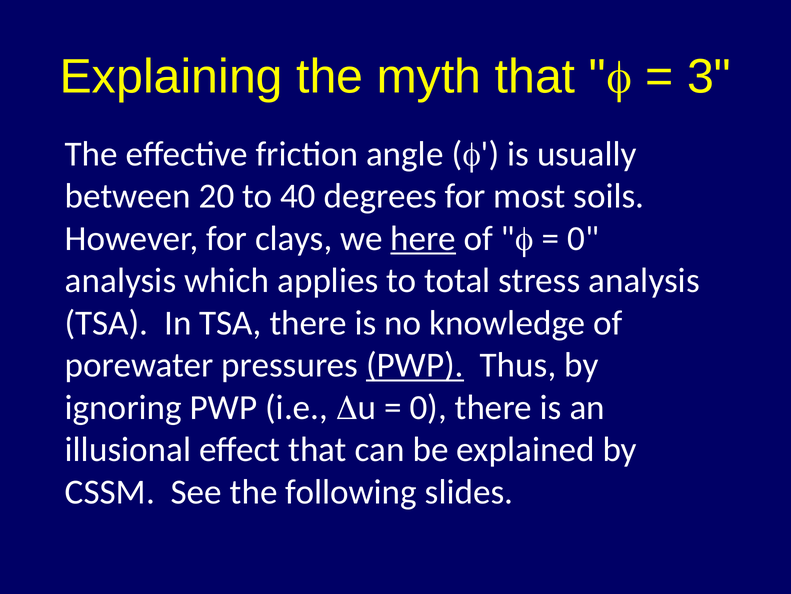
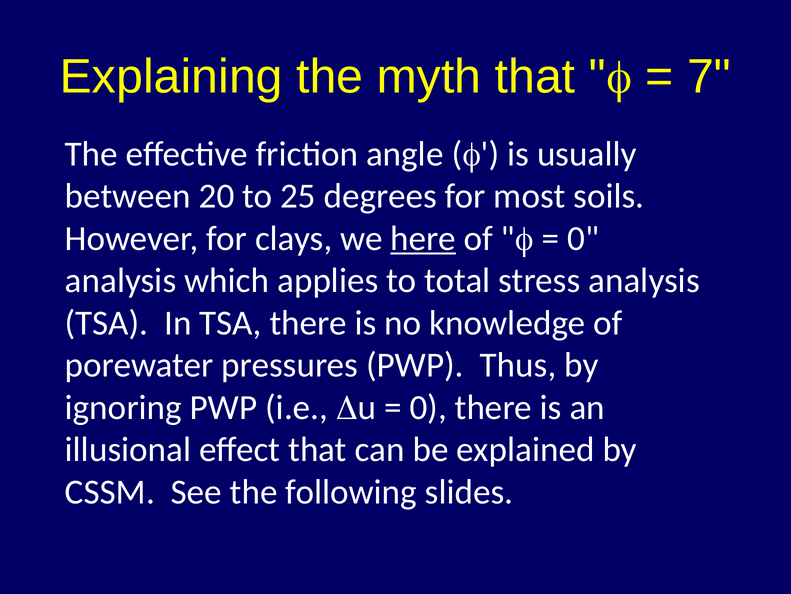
3: 3 -> 7
40: 40 -> 25
PWP at (415, 365) underline: present -> none
